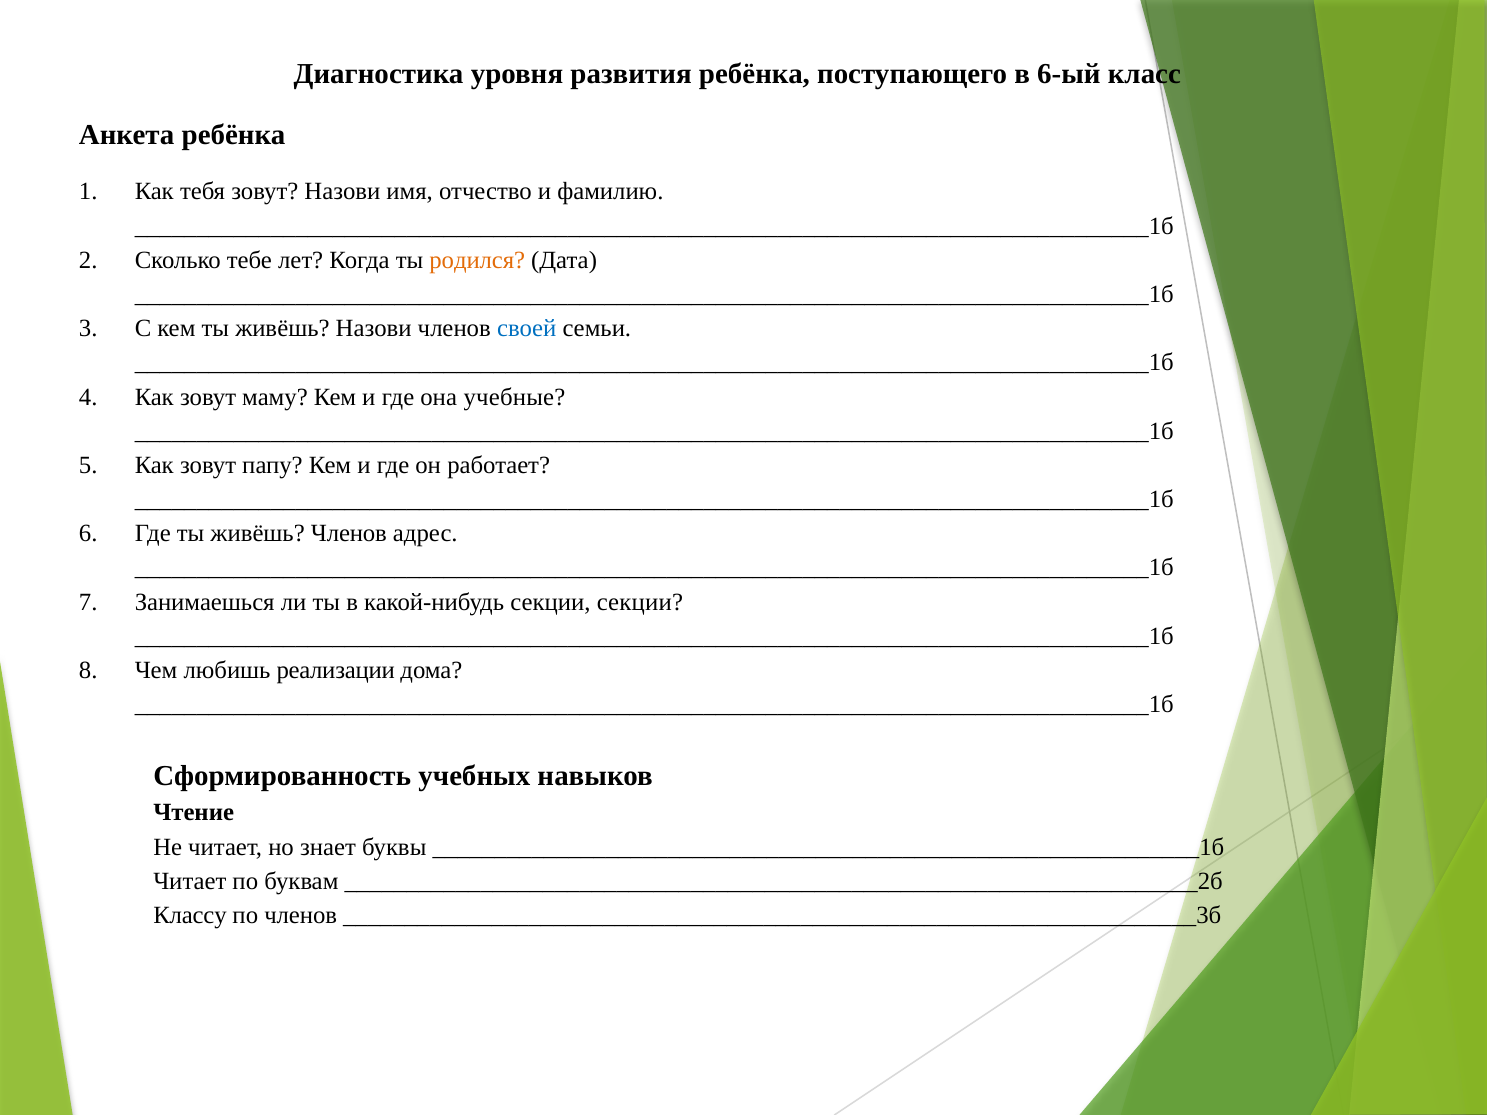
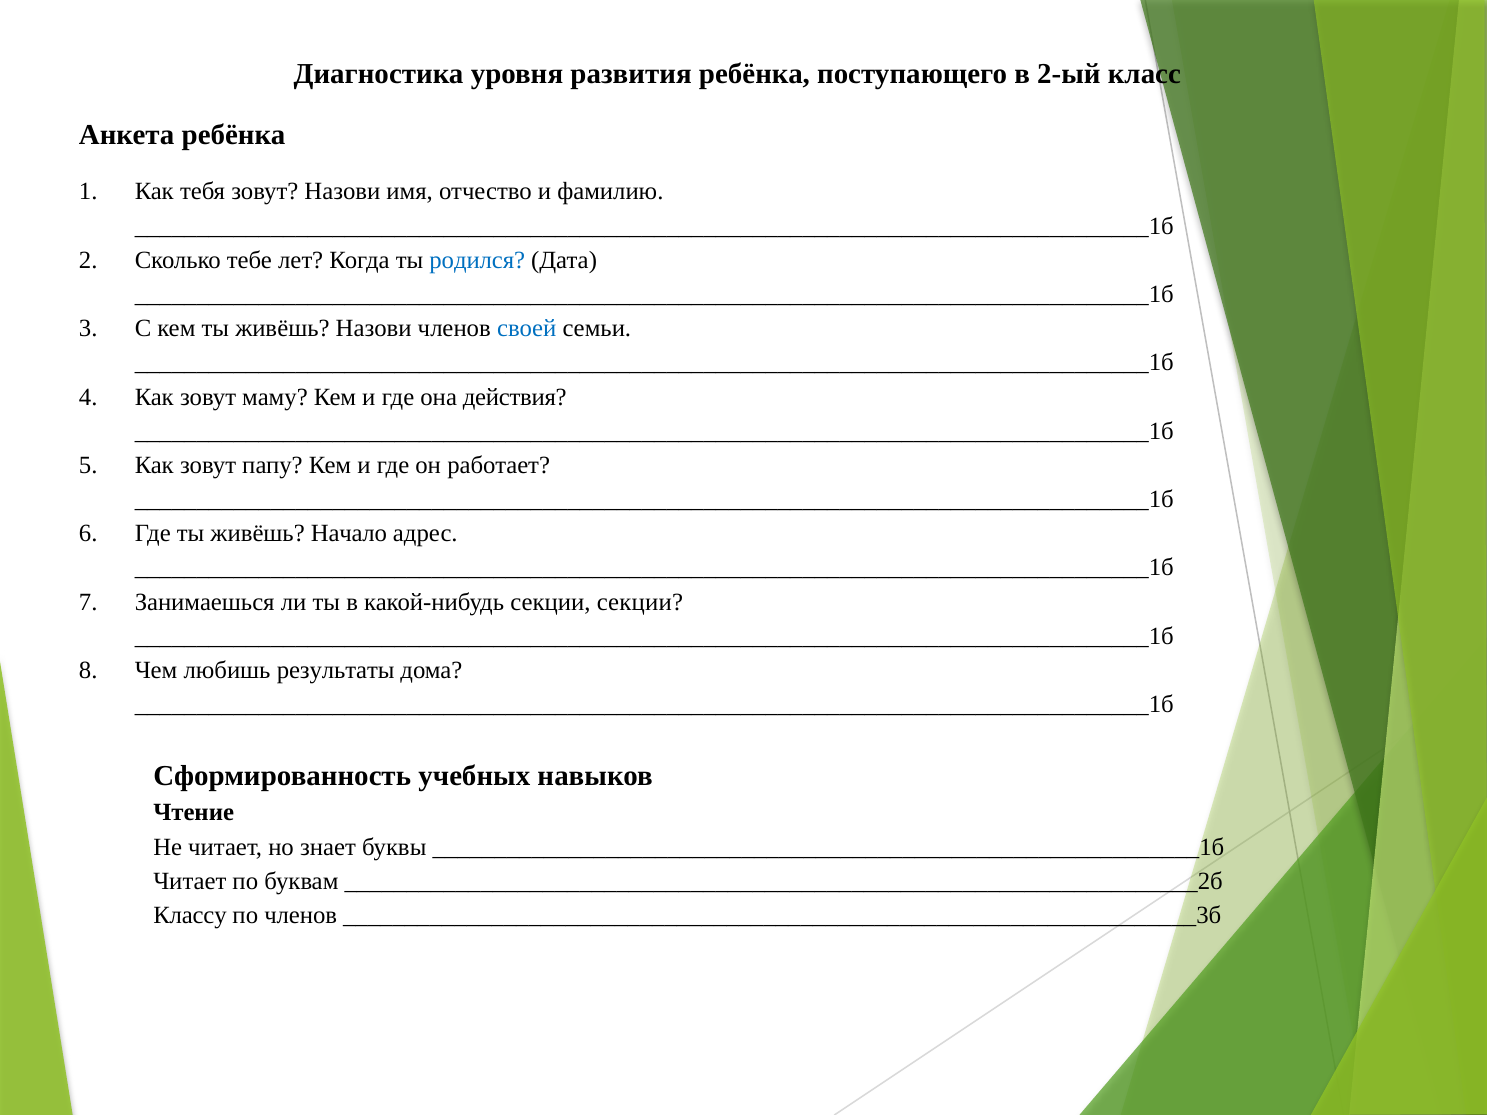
6-ый: 6-ый -> 2-ый
родился colour: orange -> blue
учебные: учебные -> действия
живёшь Членов: Членов -> Начало
реализации: реализации -> результаты
